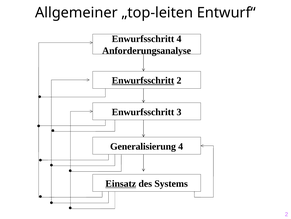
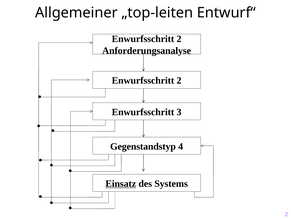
4 at (179, 39): 4 -> 2
Enwurfsschritt at (143, 80) underline: present -> none
Generalisierung: Generalisierung -> Gegenstandstyp
